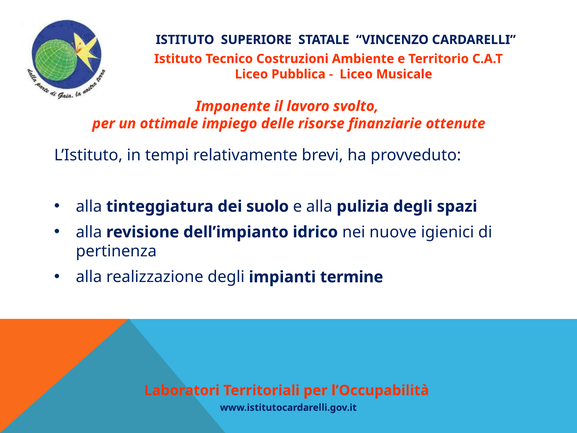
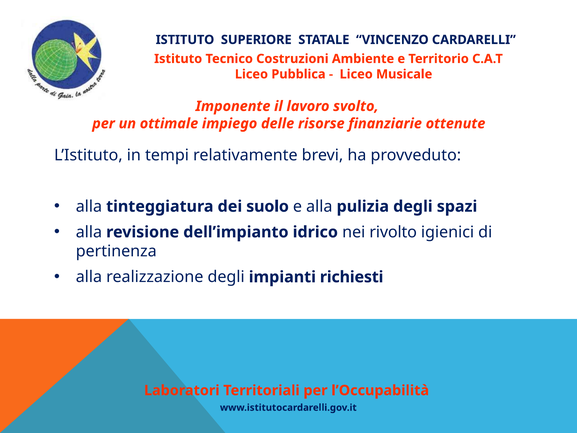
nuove: nuove -> rivolto
termine: termine -> richiesti
